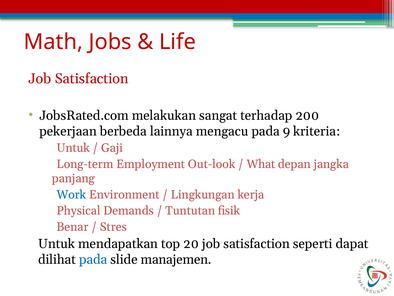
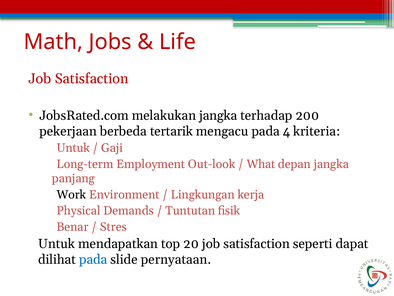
melakukan sangat: sangat -> jangka
lainnya: lainnya -> tertarik
9: 9 -> 4
Work colour: blue -> black
manajemen: manajemen -> pernyataan
